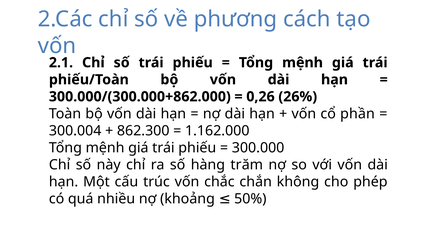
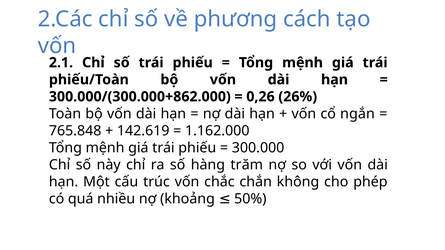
phần: phần -> ngắn
300.004: 300.004 -> 765.848
862.300: 862.300 -> 142.619
